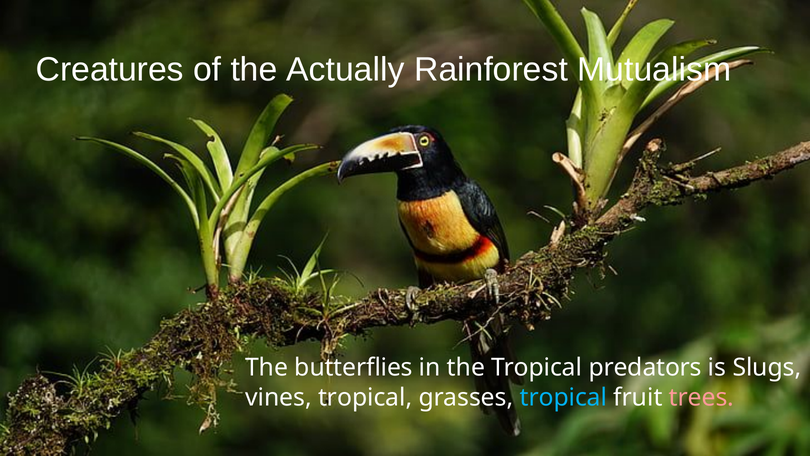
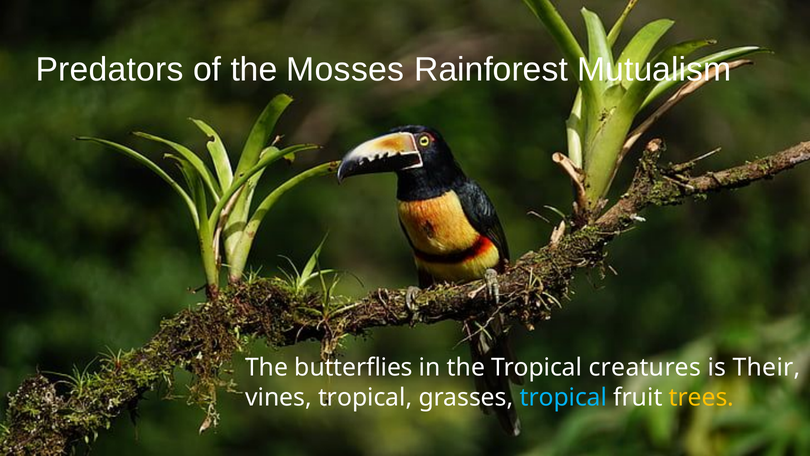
Creatures: Creatures -> Predators
Actually: Actually -> Mosses
predators: predators -> creatures
Slugs: Slugs -> Their
trees colour: pink -> yellow
